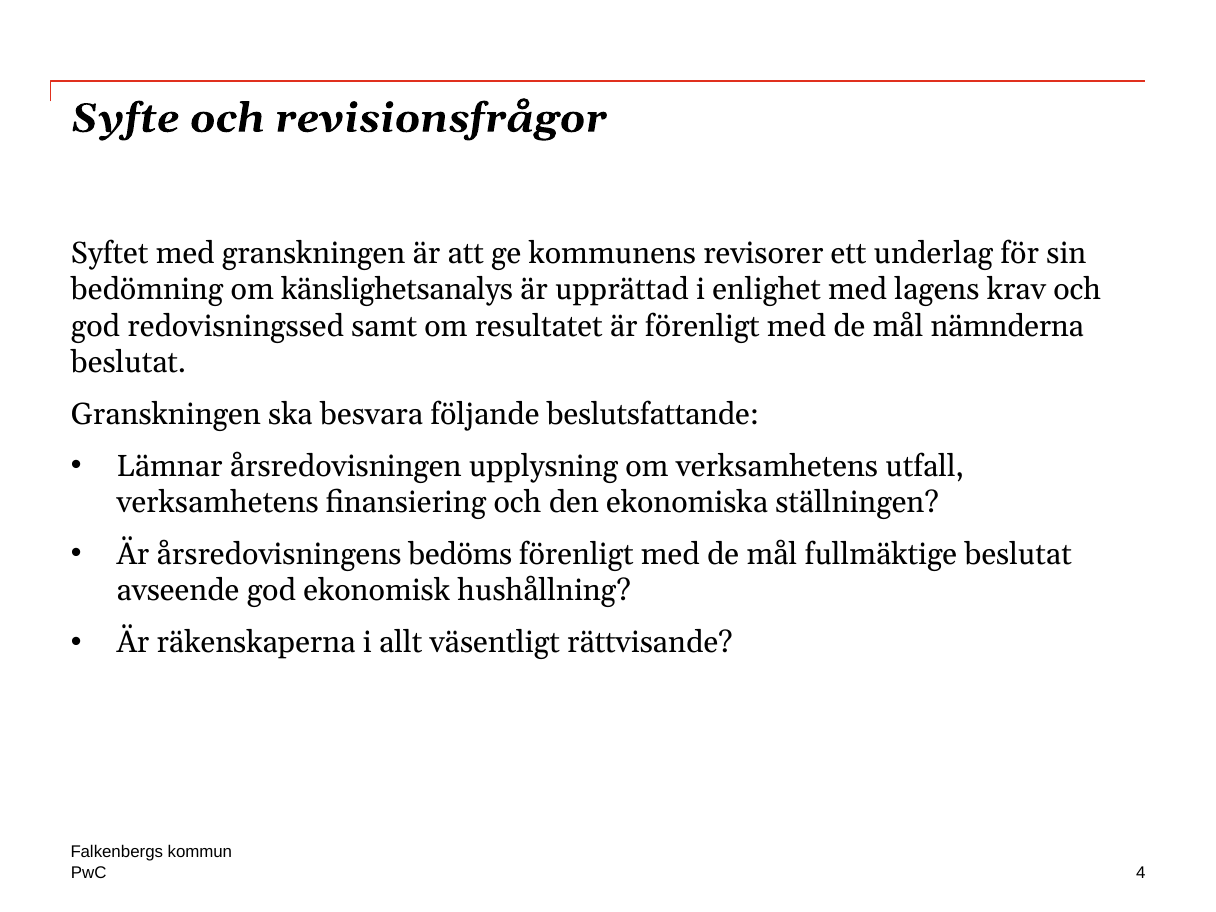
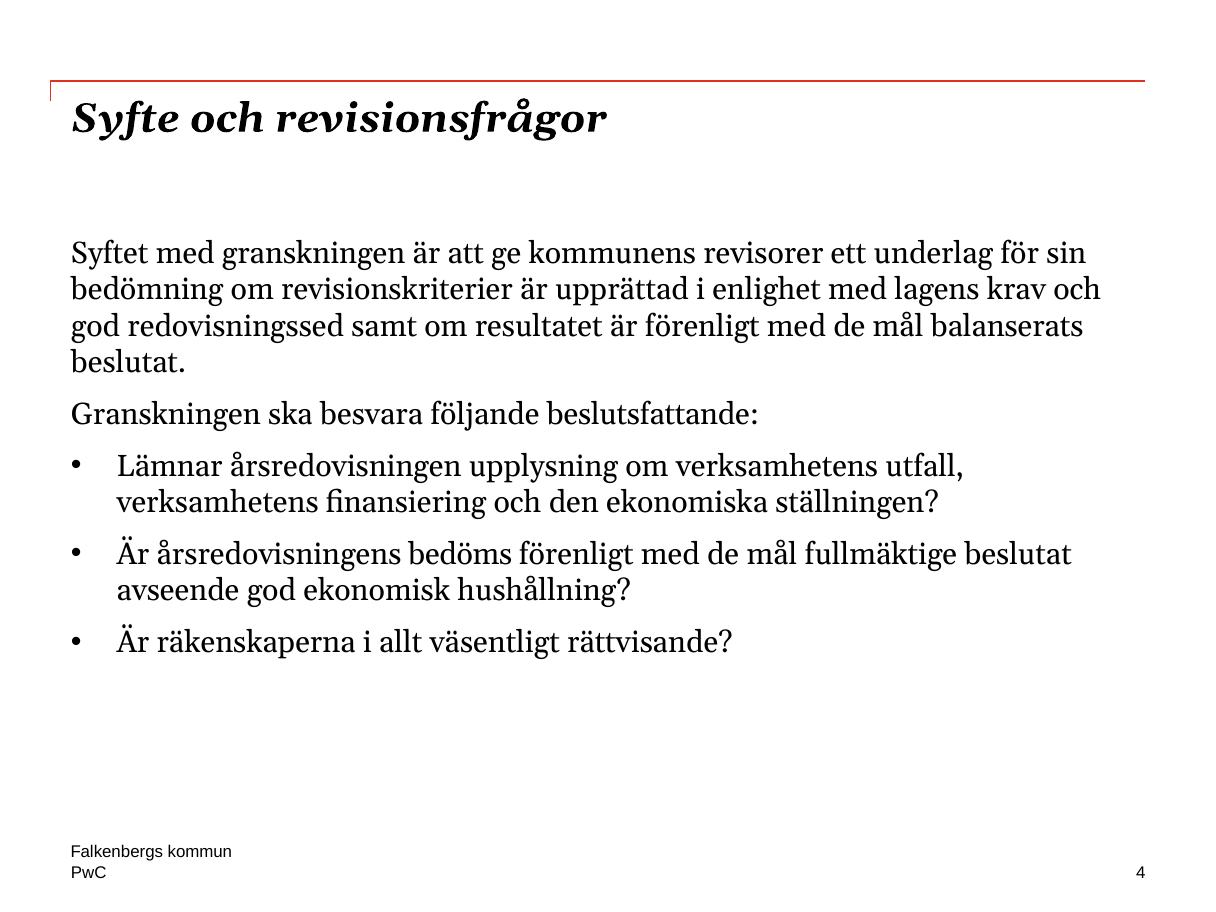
känslighetsanalys: känslighetsanalys -> revisionskriterier
nämnderna: nämnderna -> balanserats
